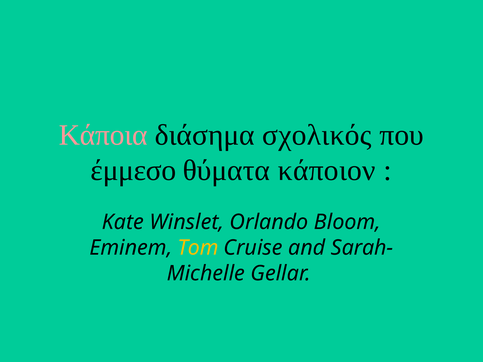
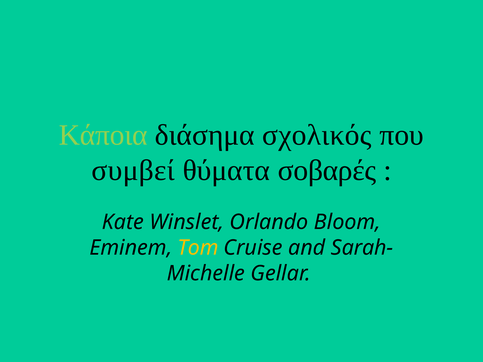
Κάποια colour: pink -> light green
έμμεσο: έμμεσο -> συμβεί
κάποιον: κάποιον -> σοβαρές
